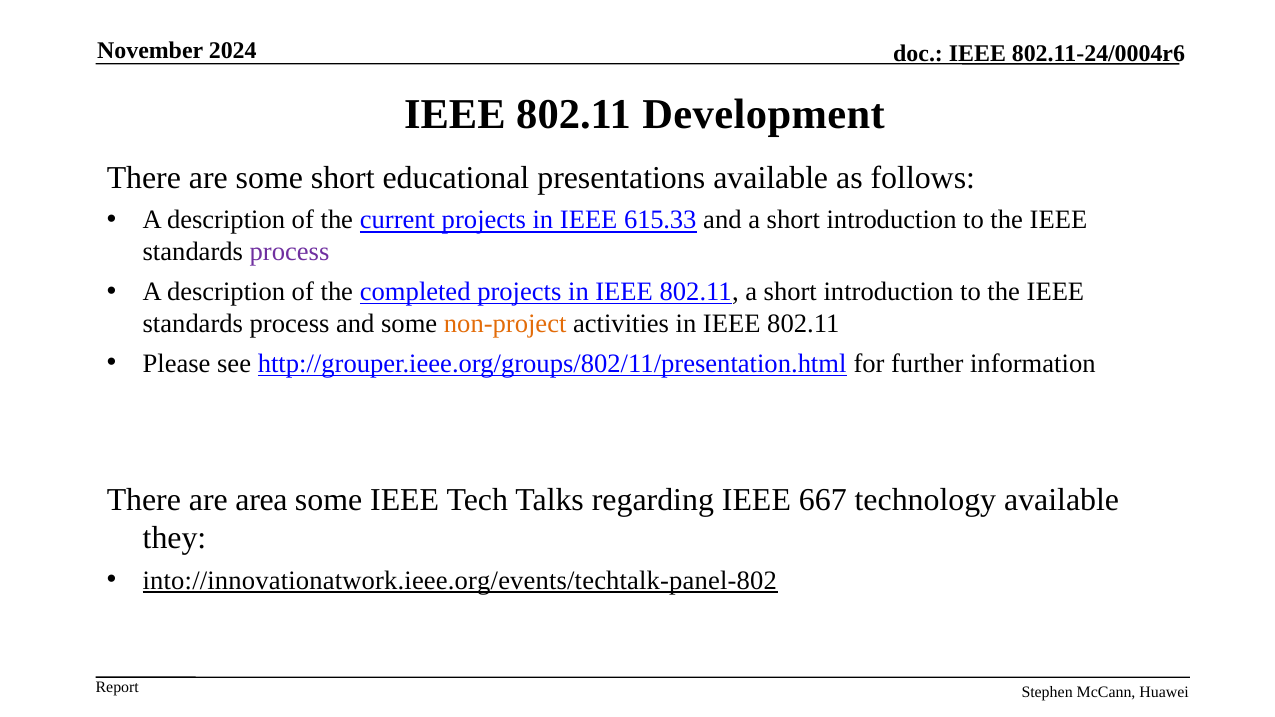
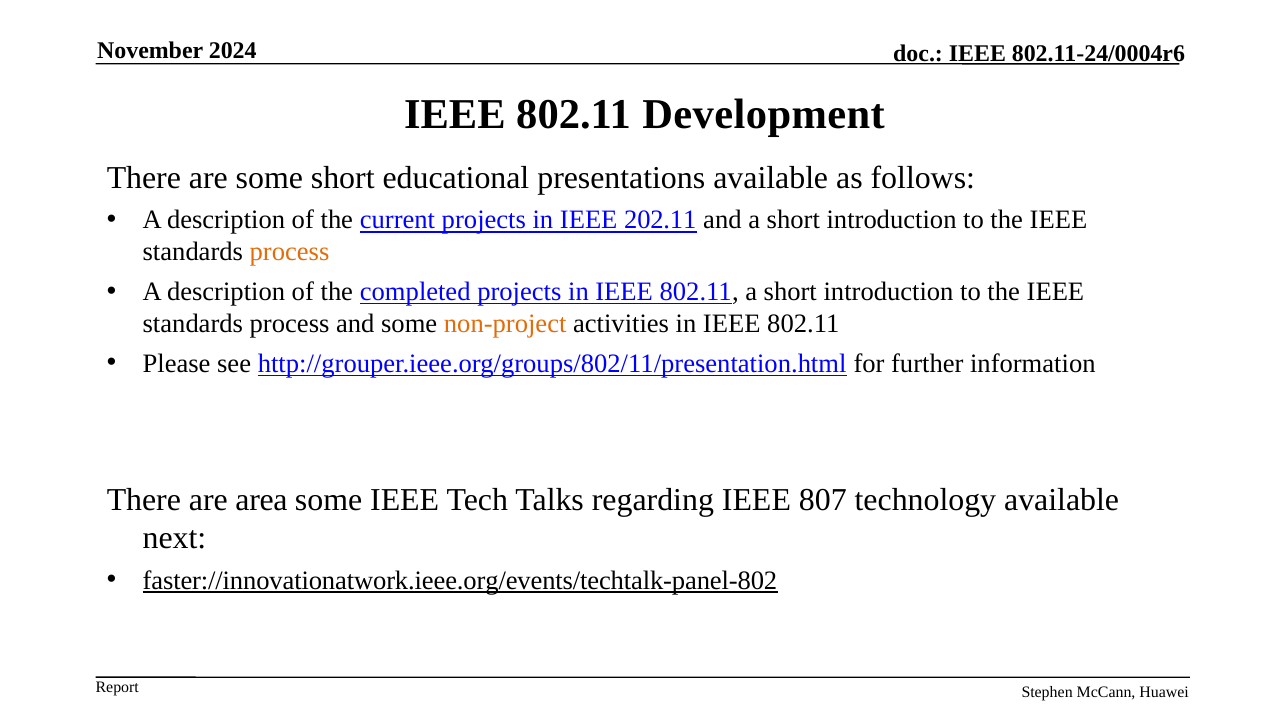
615.33: 615.33 -> 202.11
process at (290, 252) colour: purple -> orange
667: 667 -> 807
they: they -> next
into://innovationatwork.ieee.org/events/techtalk-panel-802: into://innovationatwork.ieee.org/events/techtalk-panel-802 -> faster://innovationatwork.ieee.org/events/techtalk-panel-802
